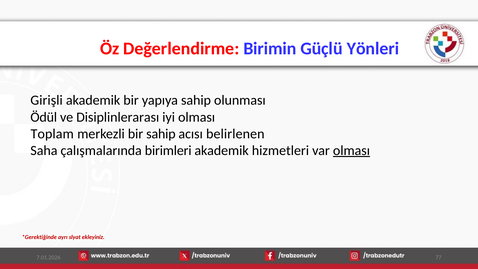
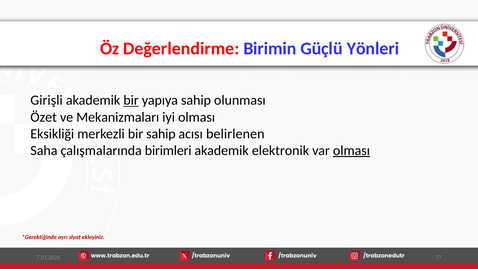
bir at (131, 100) underline: none -> present
Ödül: Ödül -> Özet
Disiplinlerarası: Disiplinlerarası -> Mekanizmaları
Toplam: Toplam -> Eksikliği
hizmetleri: hizmetleri -> elektronik
